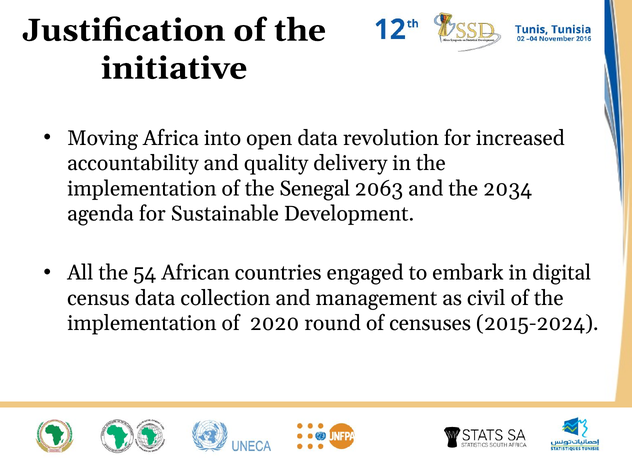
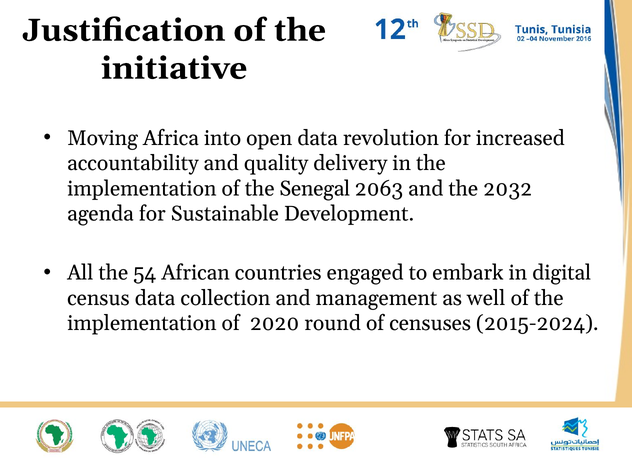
2034: 2034 -> 2032
civil: civil -> well
